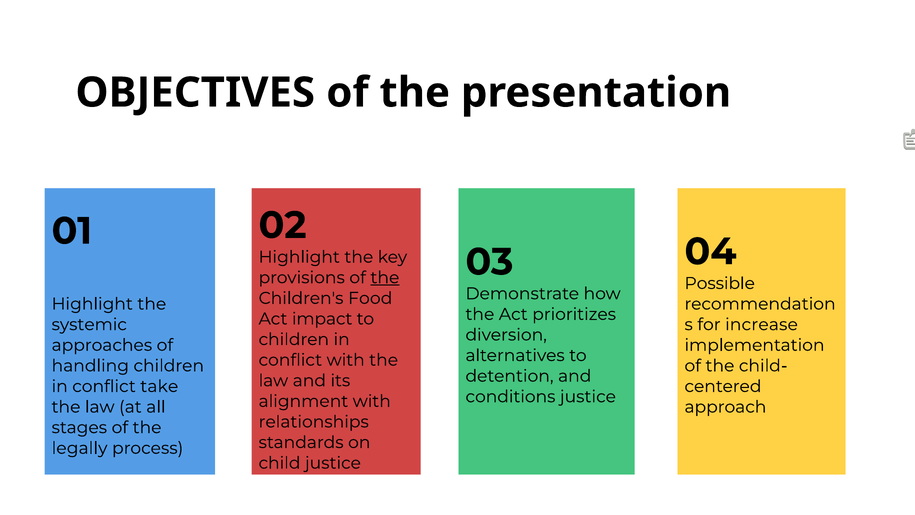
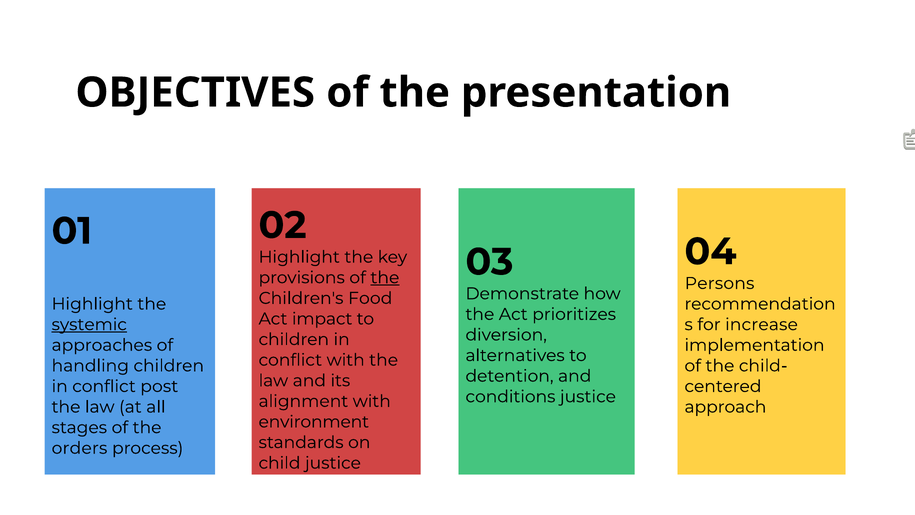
Possible: Possible -> Persons
systemic underline: none -> present
take: take -> post
relationships: relationships -> environment
legally: legally -> orders
